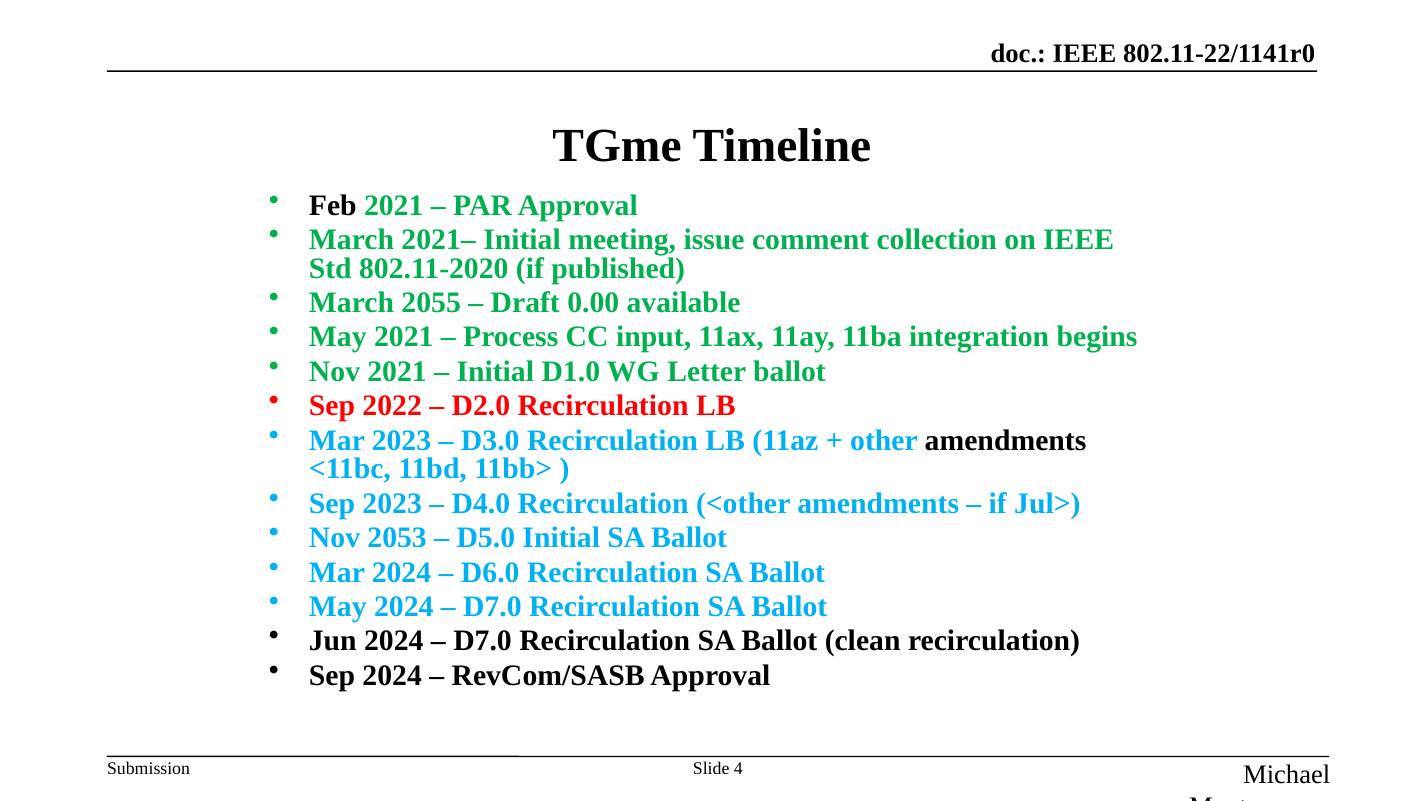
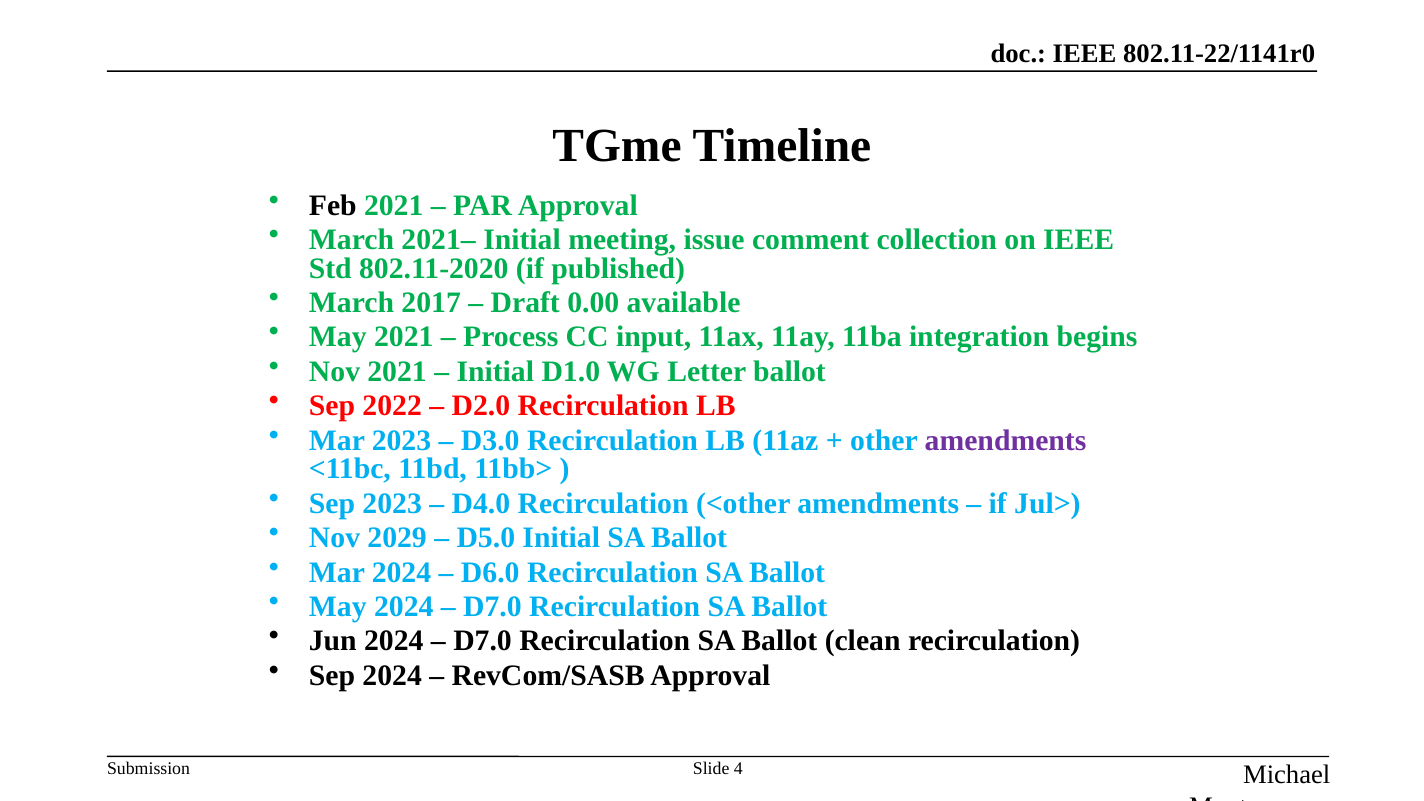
2055: 2055 -> 2017
amendments at (1006, 440) colour: black -> purple
2053: 2053 -> 2029
